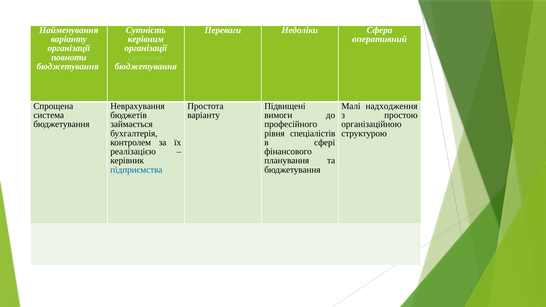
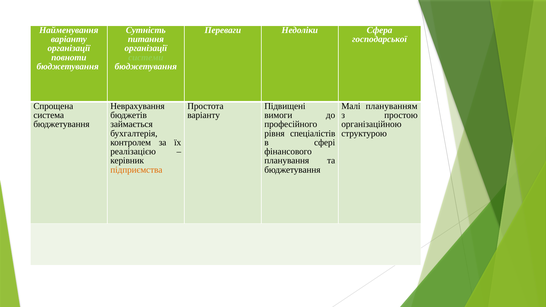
керівним: керівним -> питання
оперативний: оперативний -> господарської
надходження: надходження -> плануванням
підприємства colour: blue -> orange
